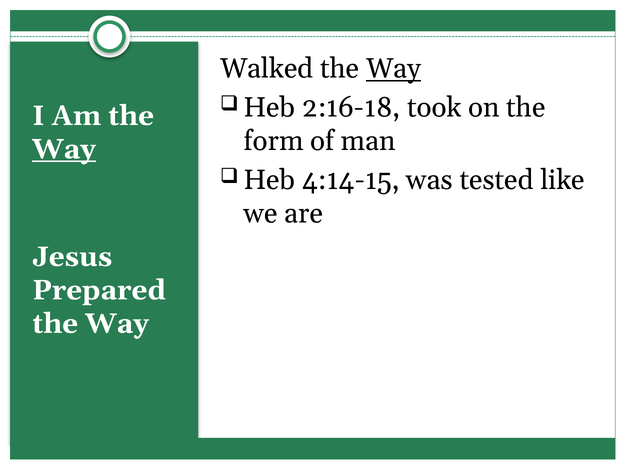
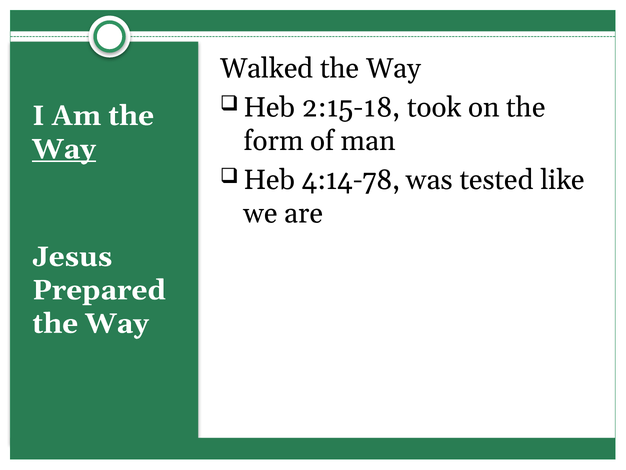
Way at (394, 69) underline: present -> none
2:16-18: 2:16-18 -> 2:15-18
4:14-15: 4:14-15 -> 4:14-78
